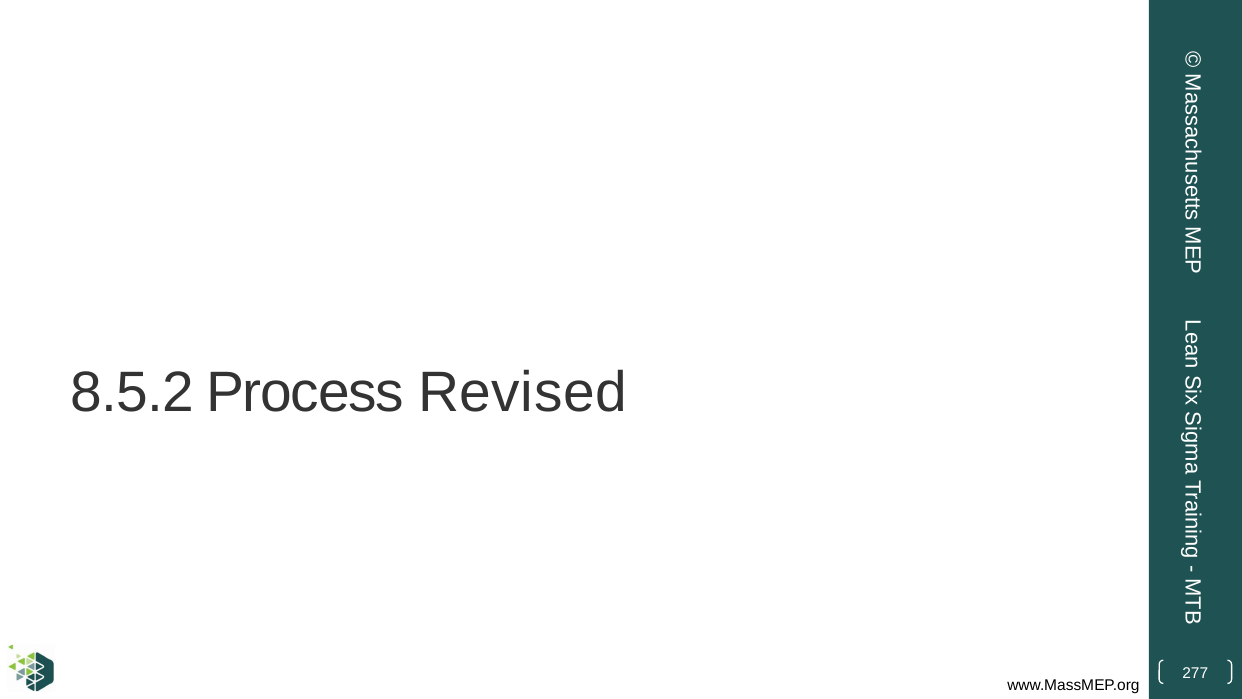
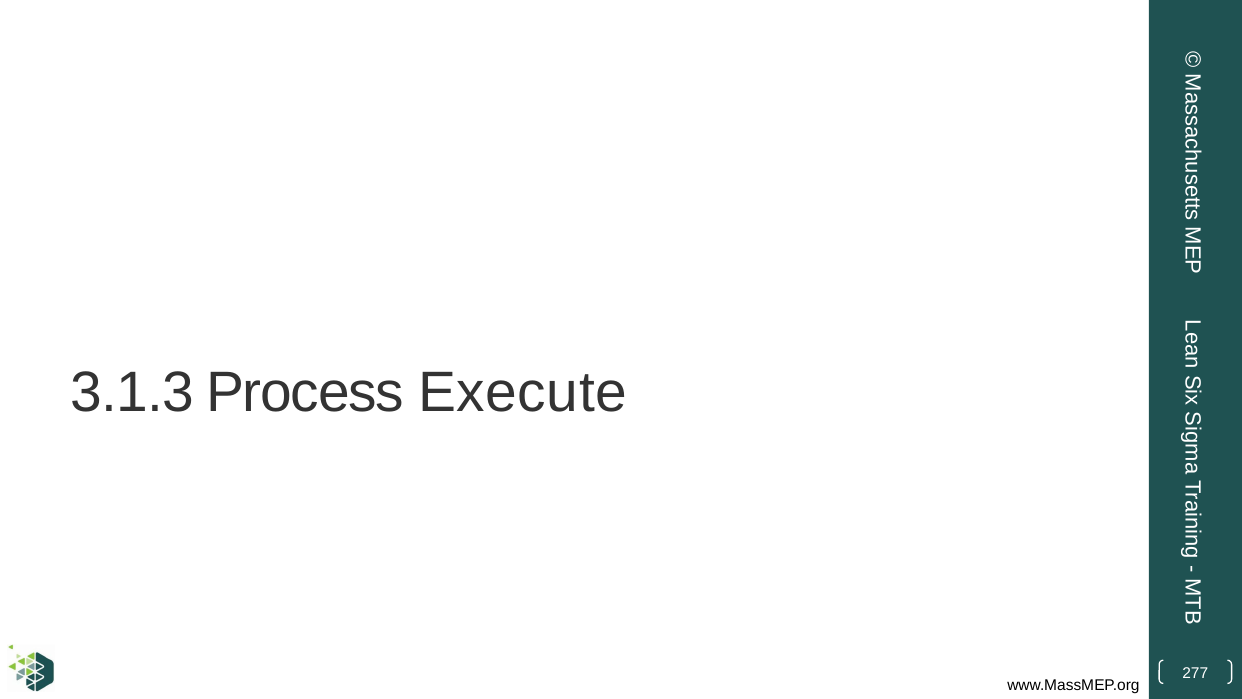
8.5.2: 8.5.2 -> 3.1.3
Revised: Revised -> Execute
